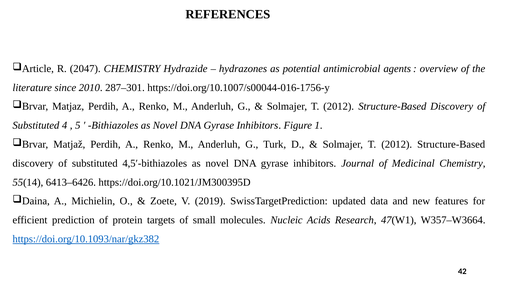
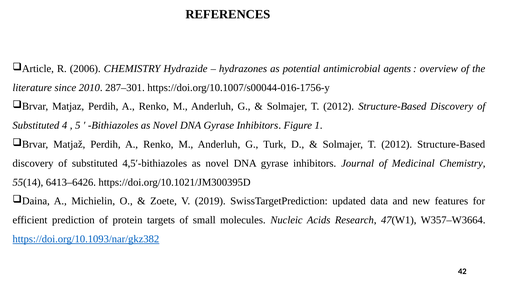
2047: 2047 -> 2006
